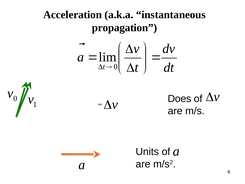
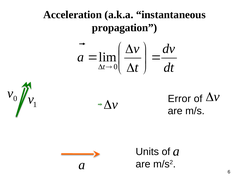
Does: Does -> Error
